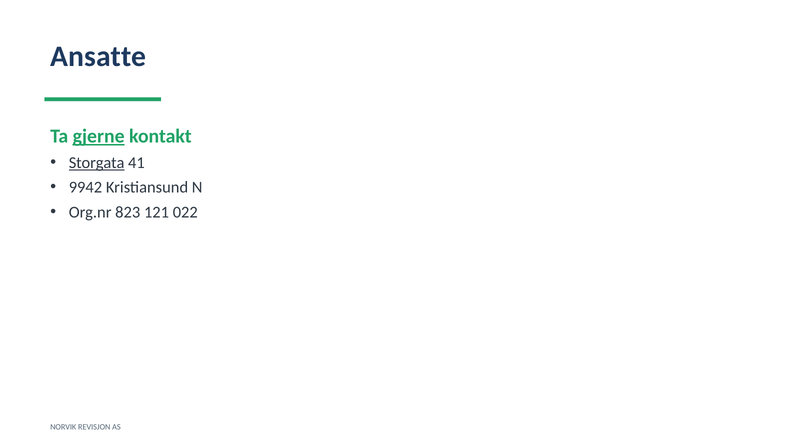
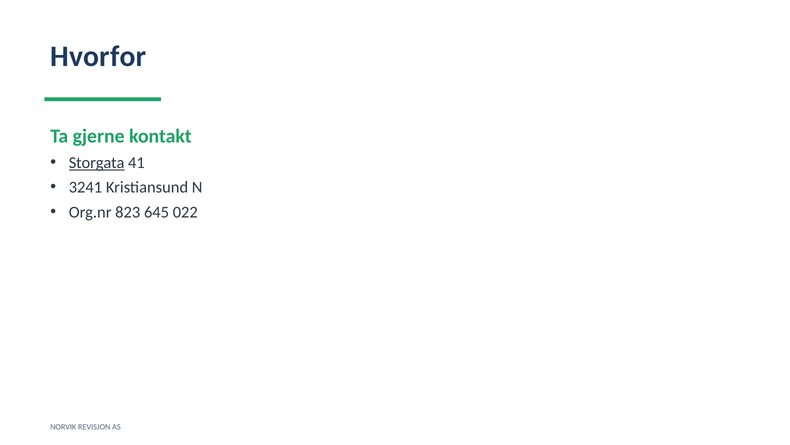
Ansatte: Ansatte -> Hvorfor
gjerne underline: present -> none
9942: 9942 -> 3241
121: 121 -> 645
